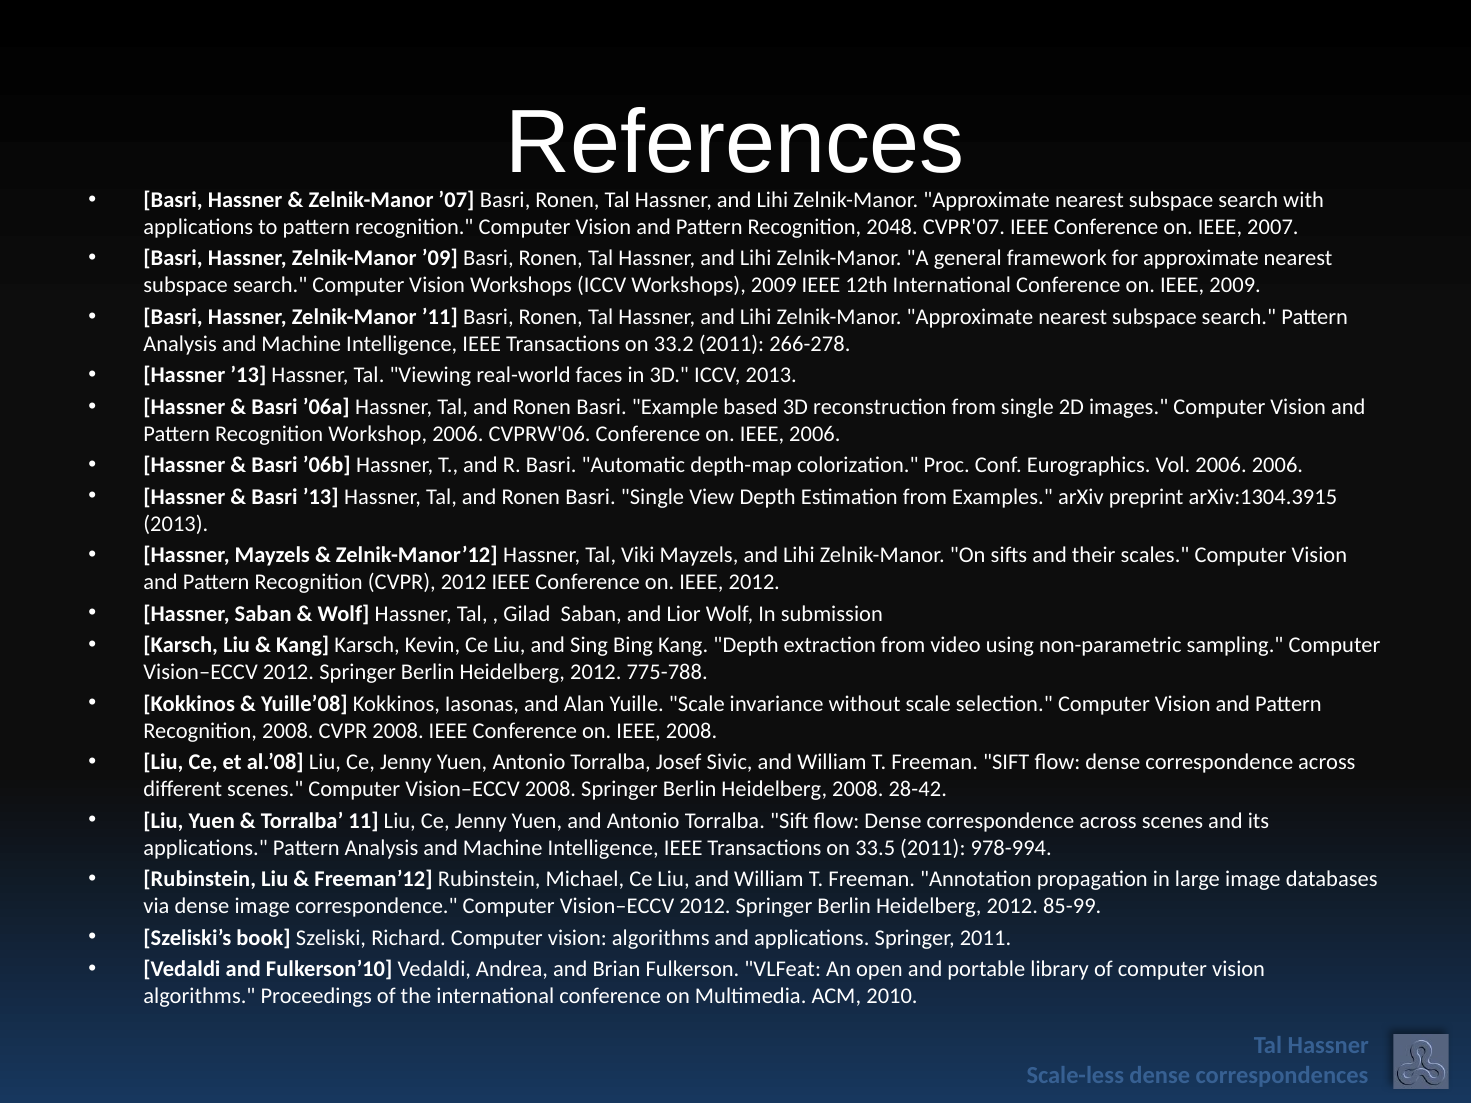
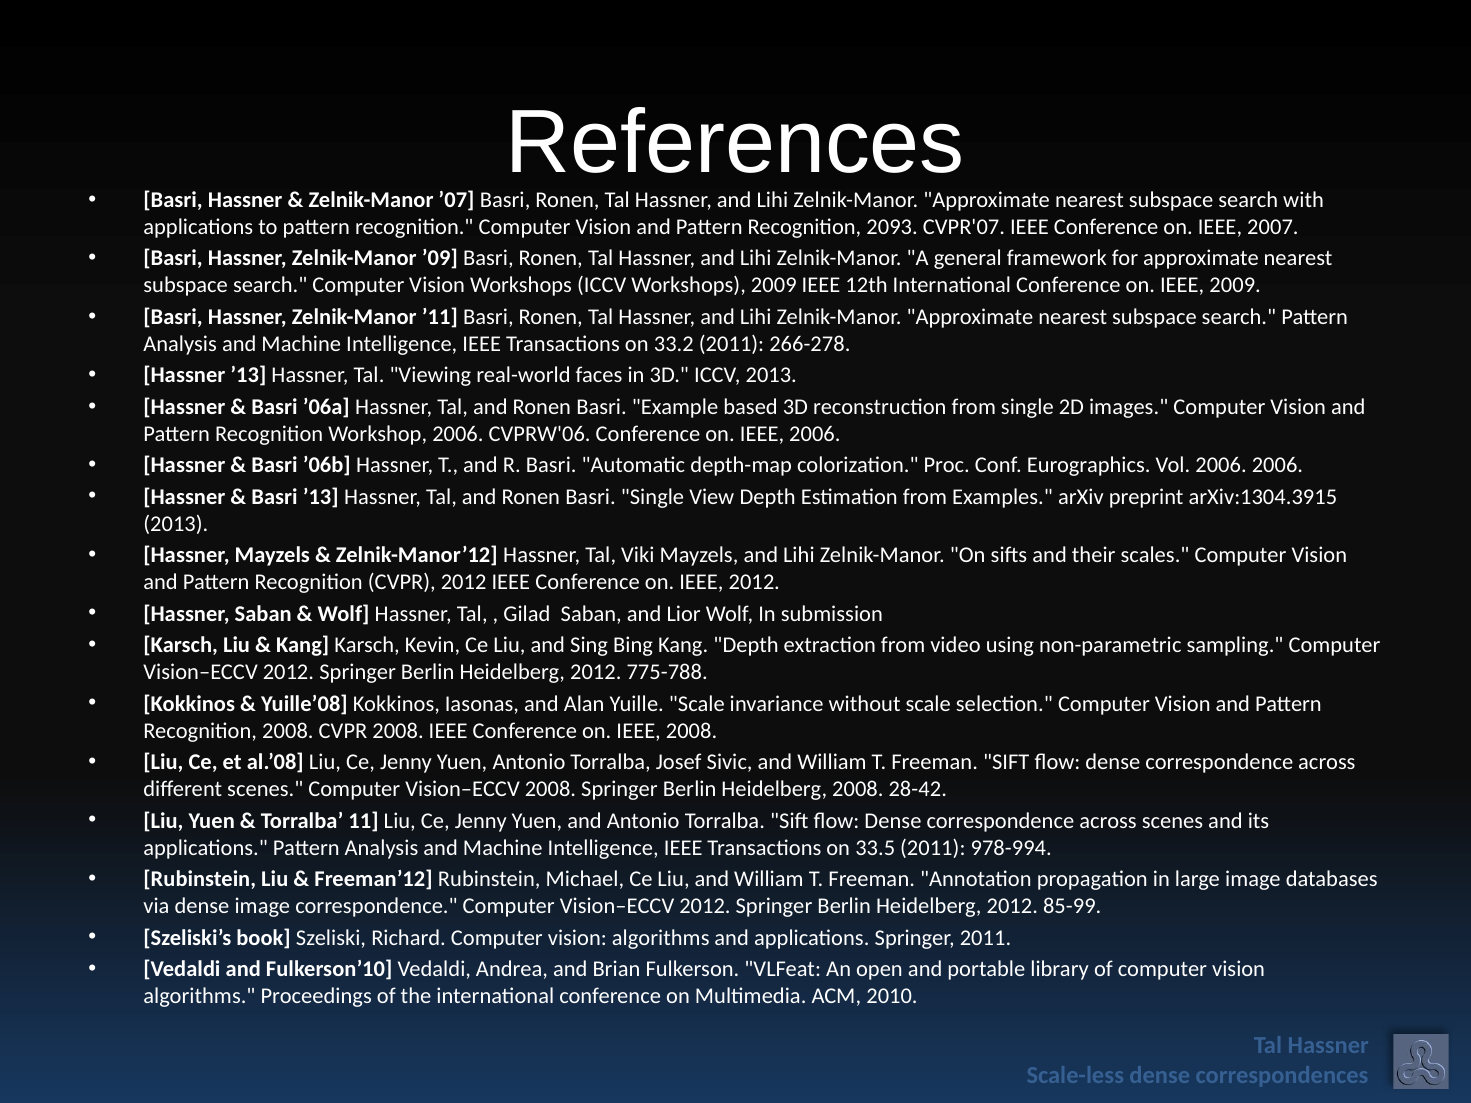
2048: 2048 -> 2093
